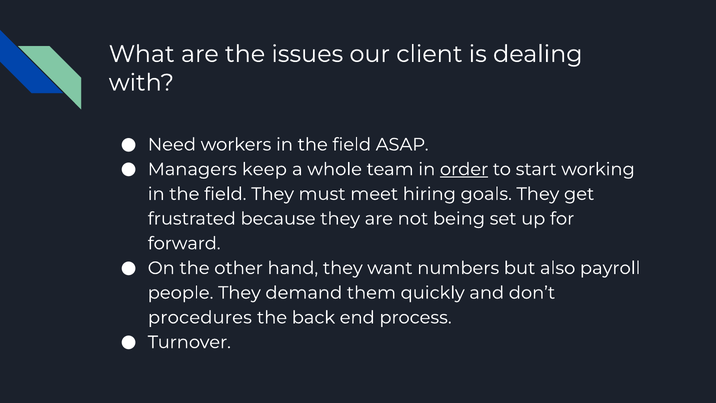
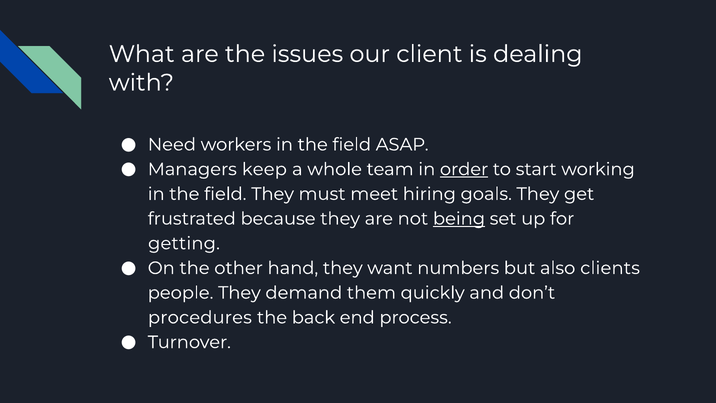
being underline: none -> present
forward: forward -> getting
payroll: payroll -> clients
